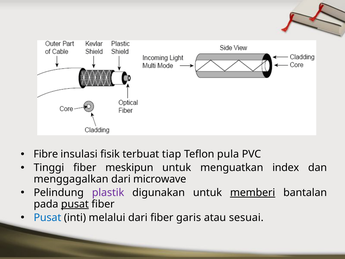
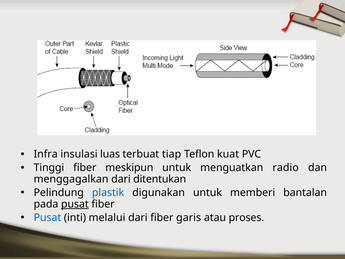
Fibre: Fibre -> Infra
fisik: fisik -> luas
pula: pula -> kuat
index: index -> radio
microwave: microwave -> ditentukan
plastik colour: purple -> blue
memberi underline: present -> none
sesuai: sesuai -> proses
